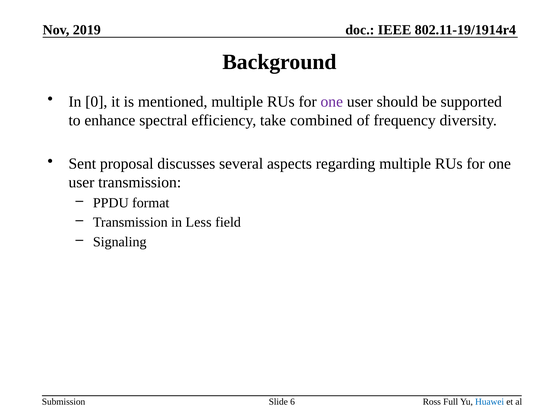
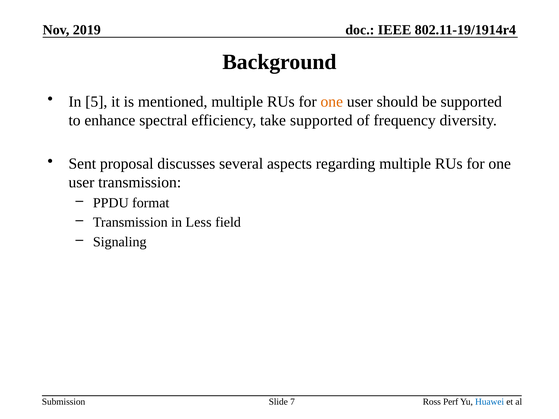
0: 0 -> 5
one at (332, 102) colour: purple -> orange
take combined: combined -> supported
6: 6 -> 7
Full: Full -> Perf
